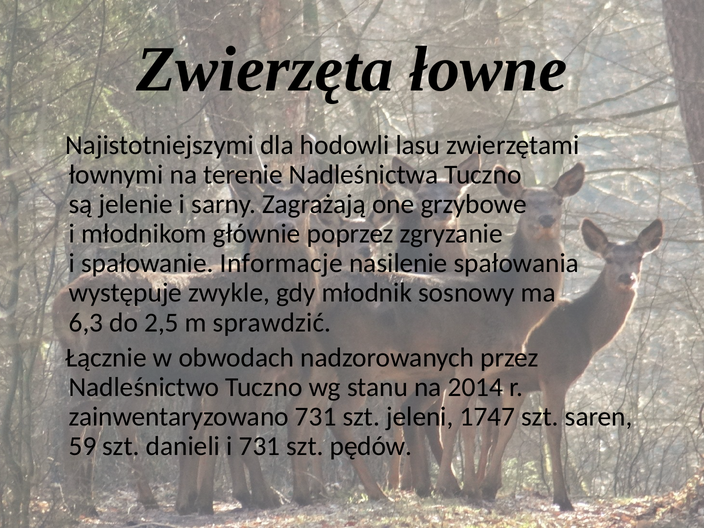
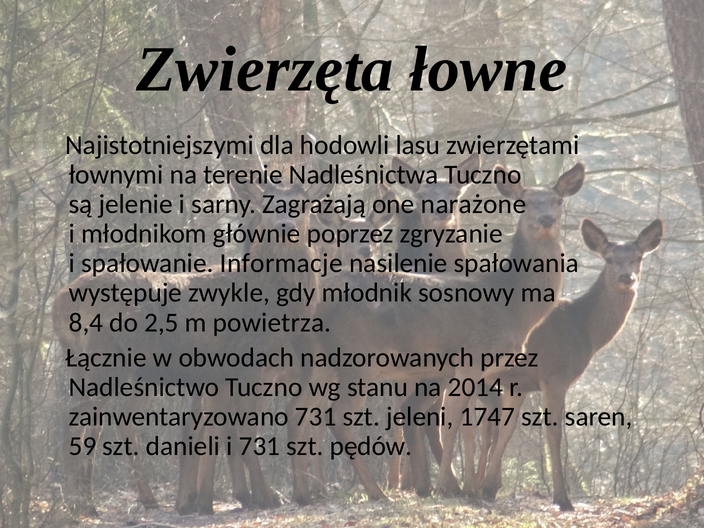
grzybowe: grzybowe -> narażone
6,3: 6,3 -> 8,4
sprawdzić: sprawdzić -> powietrza
